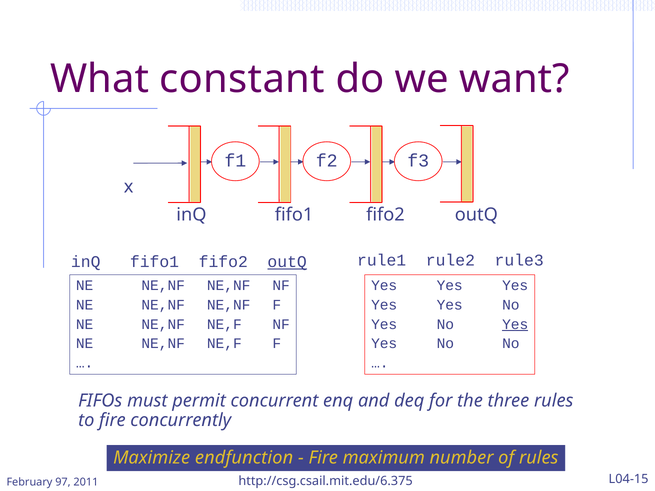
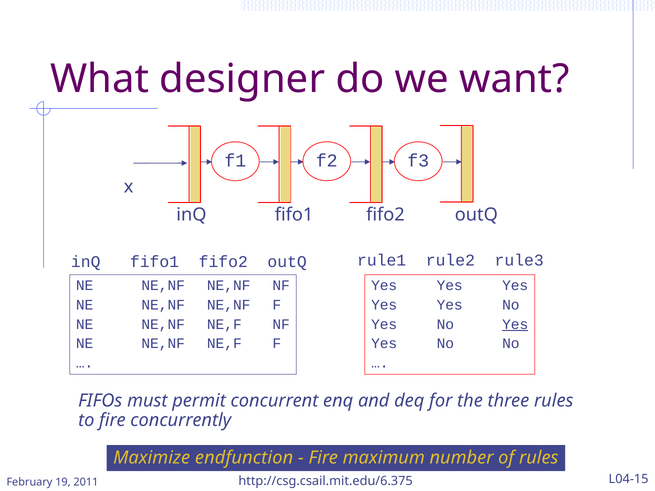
constant: constant -> designer
outQ at (287, 262) underline: present -> none
97: 97 -> 19
